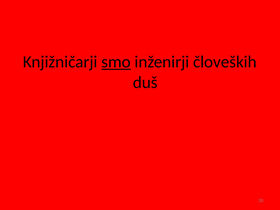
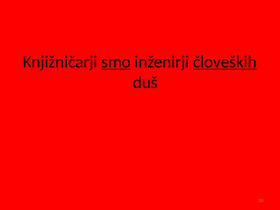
človeških underline: none -> present
